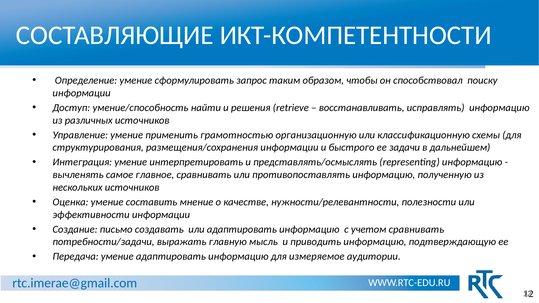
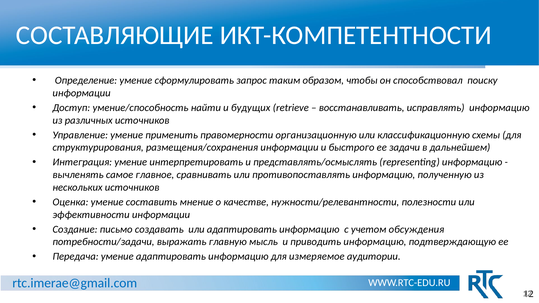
решения: решения -> будущих
грамотностью: грамотностью -> правомерности
учетом сравнивать: сравнивать -> обсуждения
